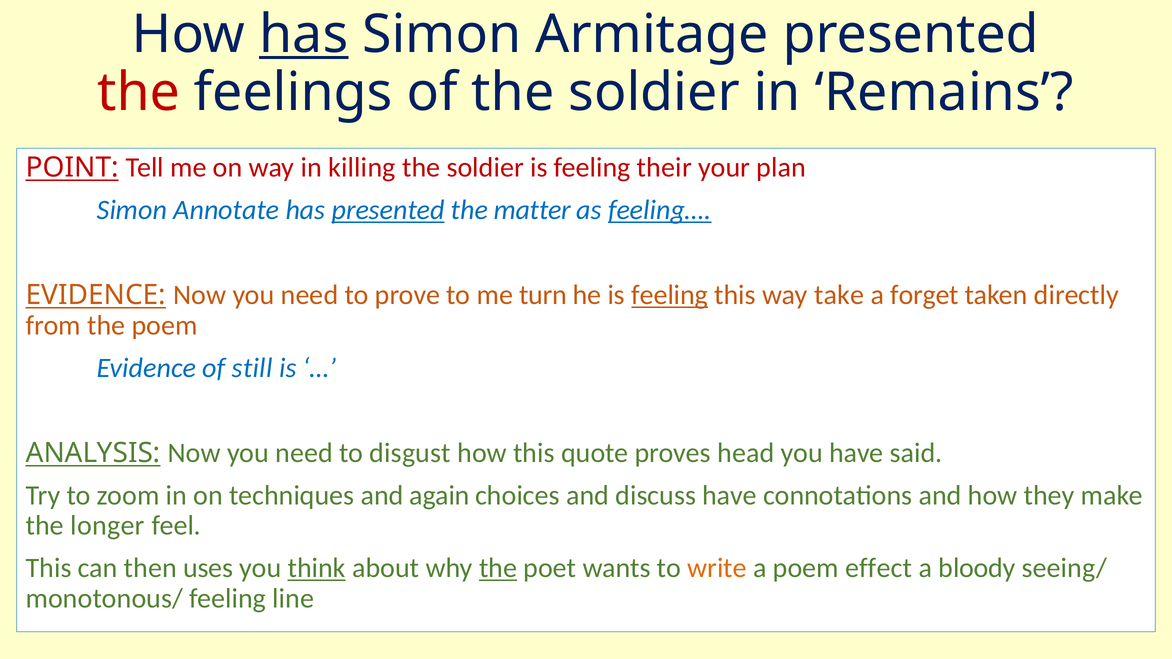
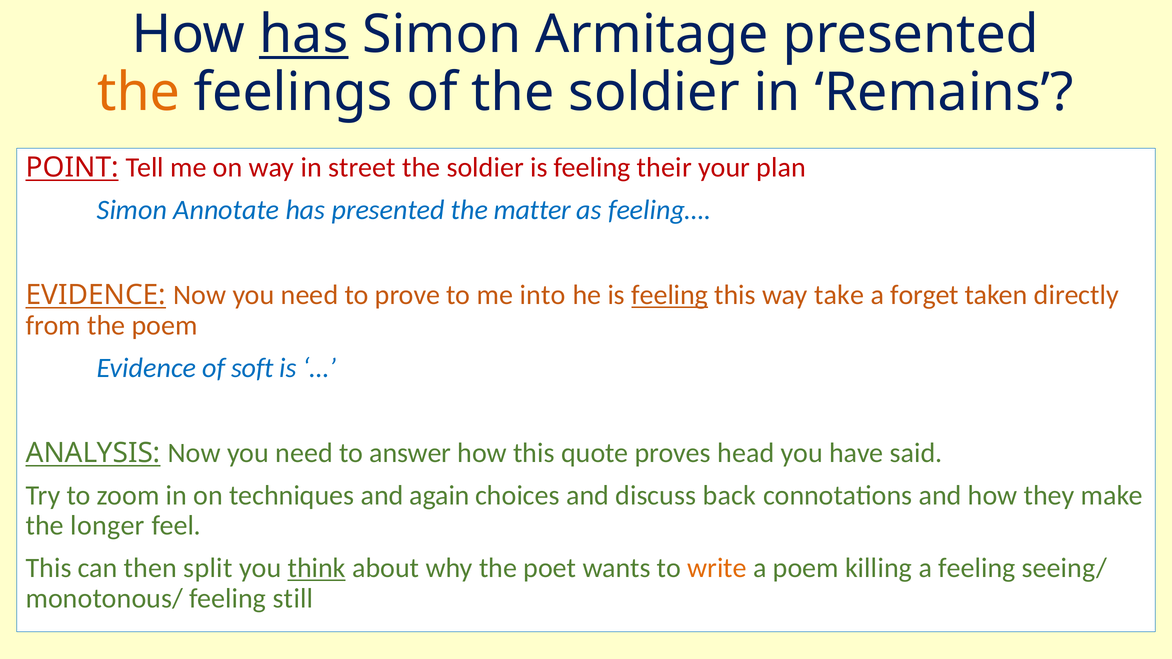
the at (139, 92) colour: red -> orange
killing: killing -> street
presented at (388, 210) underline: present -> none
feeling… underline: present -> none
turn: turn -> into
still: still -> soft
disgust: disgust -> answer
discuss have: have -> back
uses: uses -> split
the at (498, 568) underline: present -> none
effect: effect -> killing
a bloody: bloody -> feeling
line: line -> still
